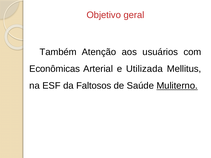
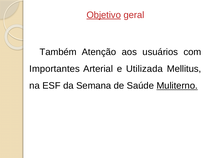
Objetivo at (104, 15) underline: none -> present
Econômicas: Econômicas -> Importantes
Faltosos: Faltosos -> Semana
